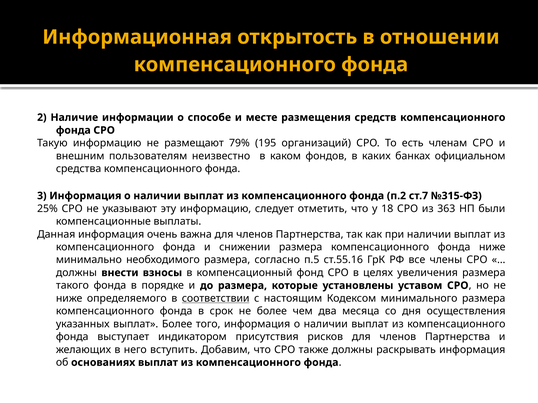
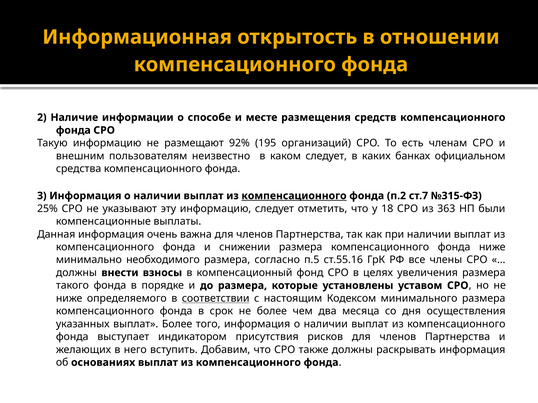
79%: 79% -> 92%
каком фондов: фондов -> следует
компенсационного at (294, 196) underline: none -> present
